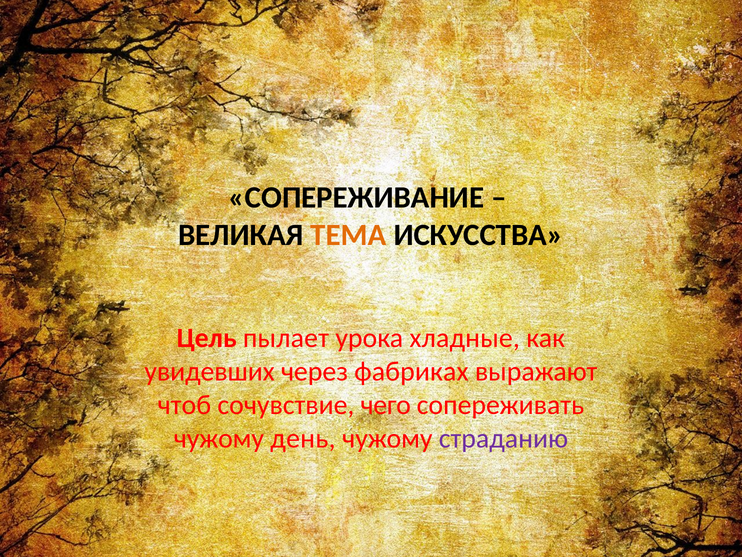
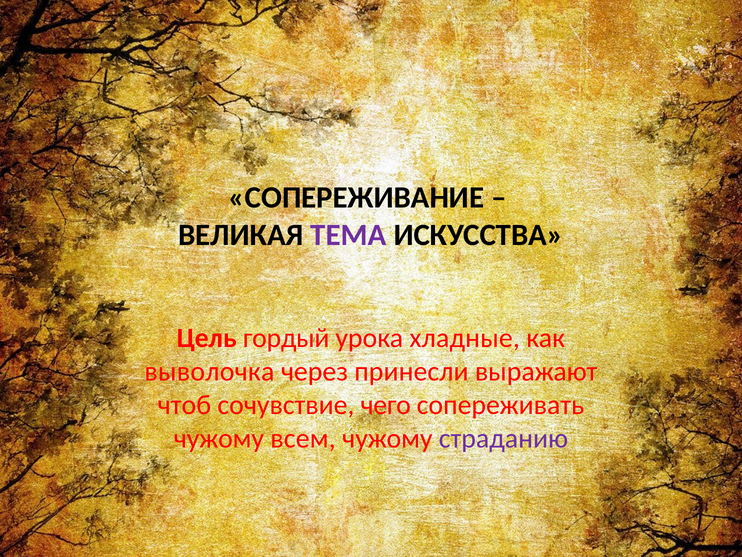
ТЕМА colour: orange -> purple
пылает: пылает -> гордый
увидевших: увидевших -> выволочка
фабриках: фабриках -> принесли
день: день -> всем
